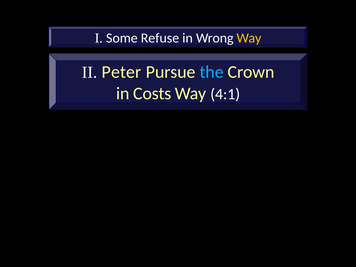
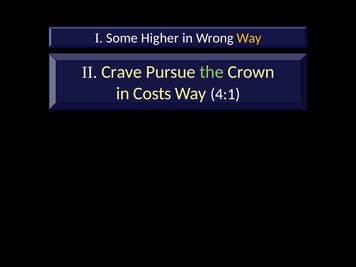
Refuse: Refuse -> Higher
Peter: Peter -> Crave
the colour: light blue -> light green
